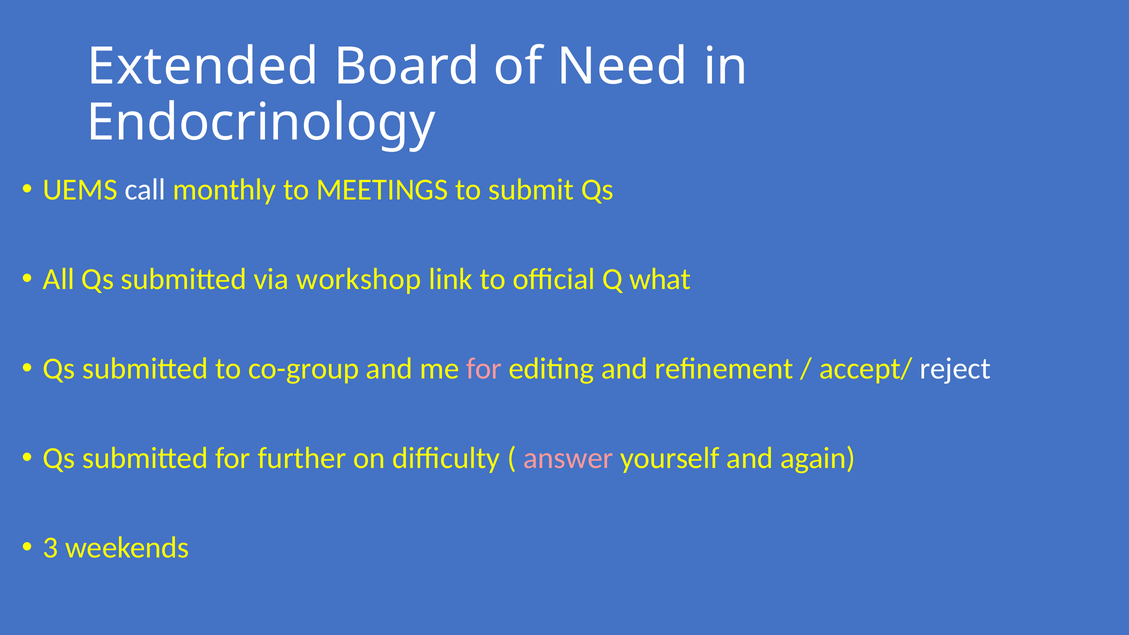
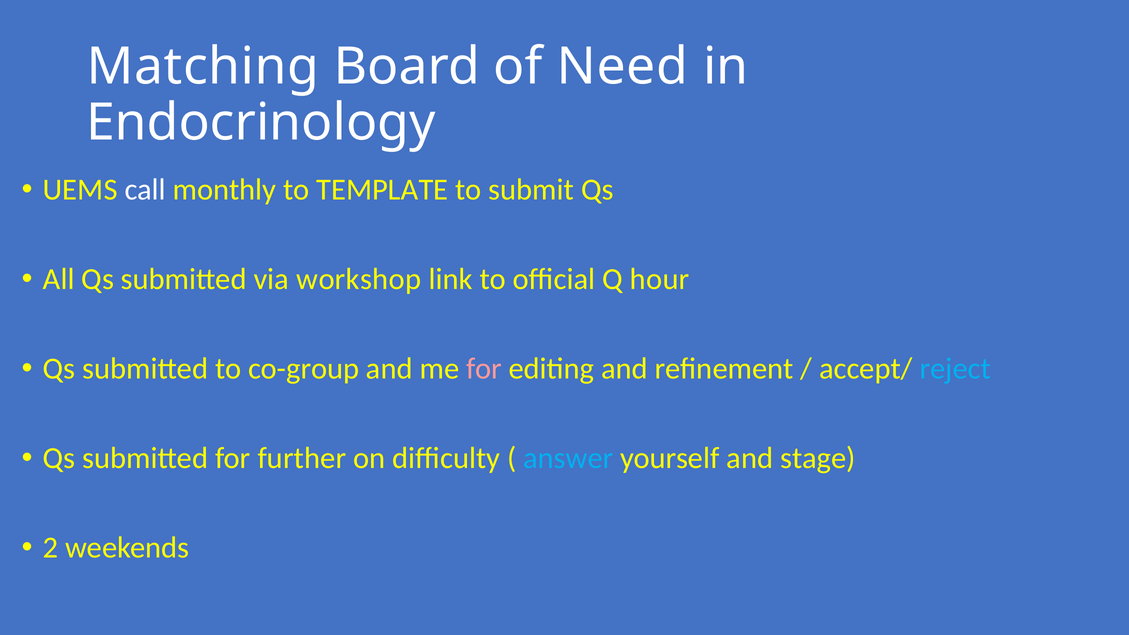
Extended: Extended -> Matching
MEETINGS: MEETINGS -> TEMPLATE
what: what -> hour
reject colour: white -> light blue
answer colour: pink -> light blue
again: again -> stage
3: 3 -> 2
